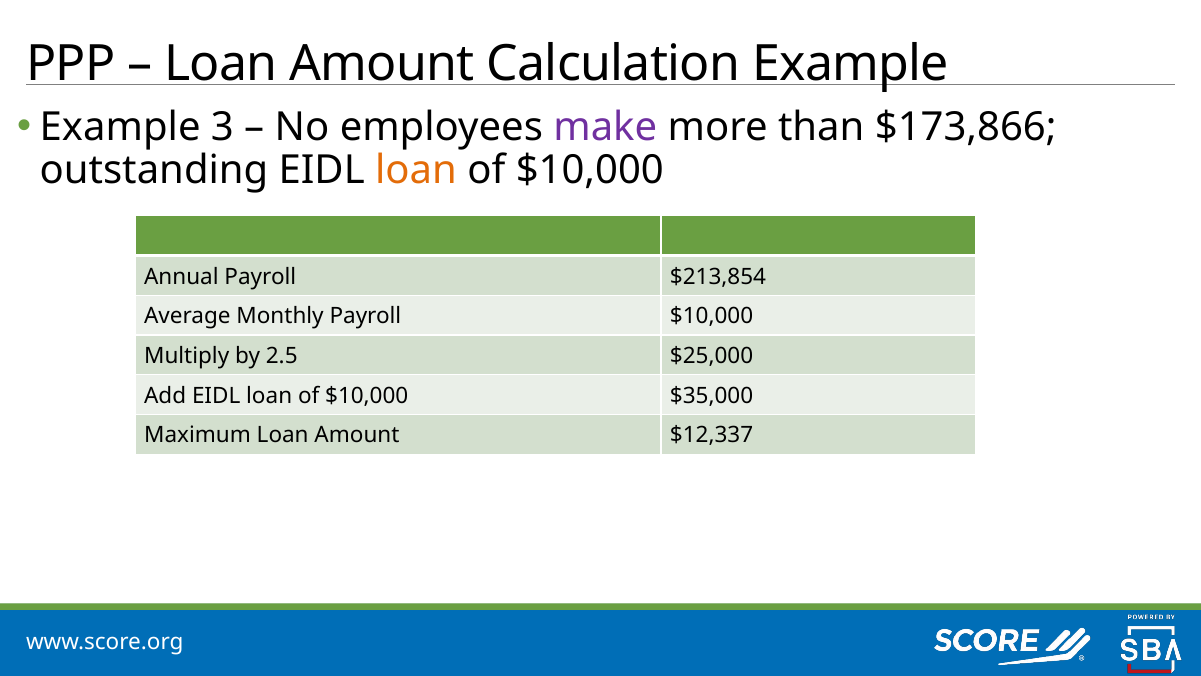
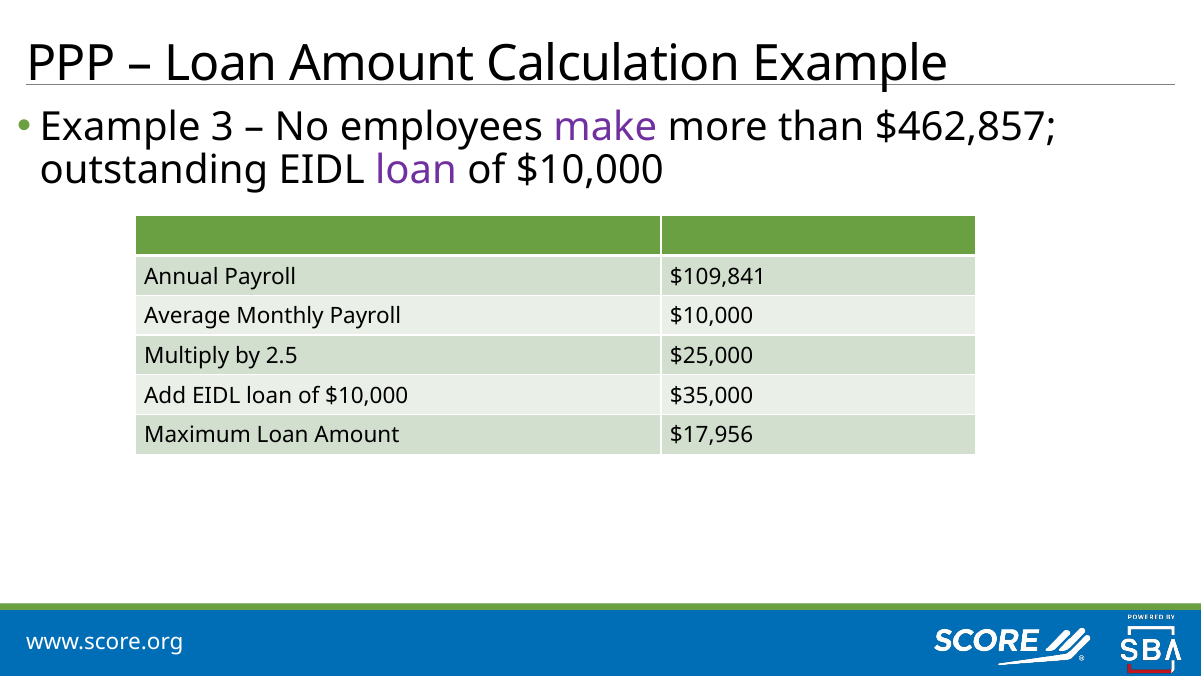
$173,866: $173,866 -> $462,857
loan at (416, 170) colour: orange -> purple
$213,854: $213,854 -> $109,841
$12,337: $12,337 -> $17,956
